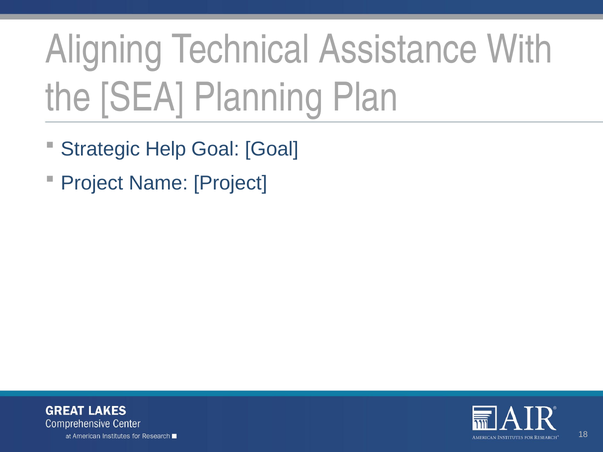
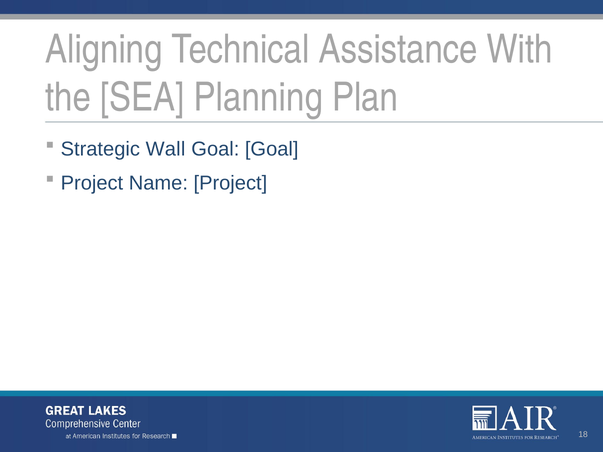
Help: Help -> Wall
